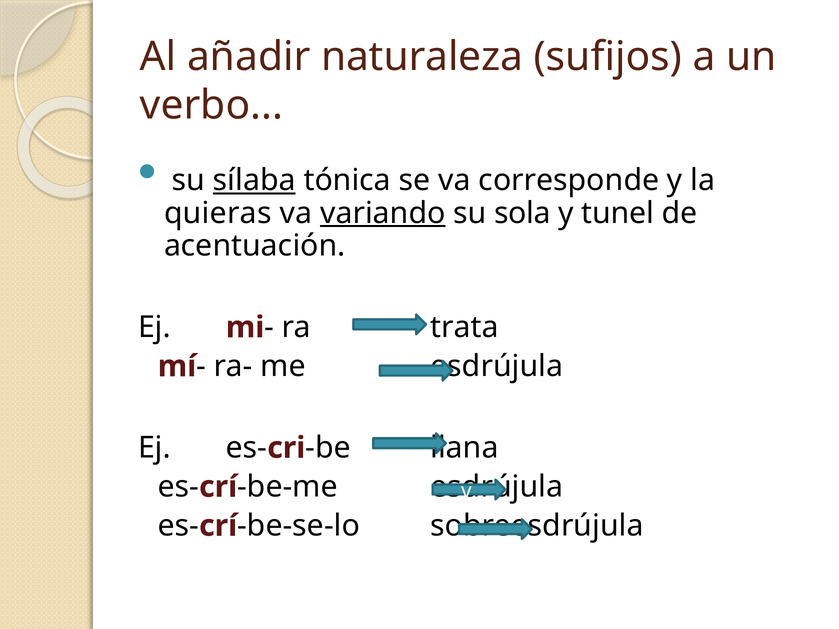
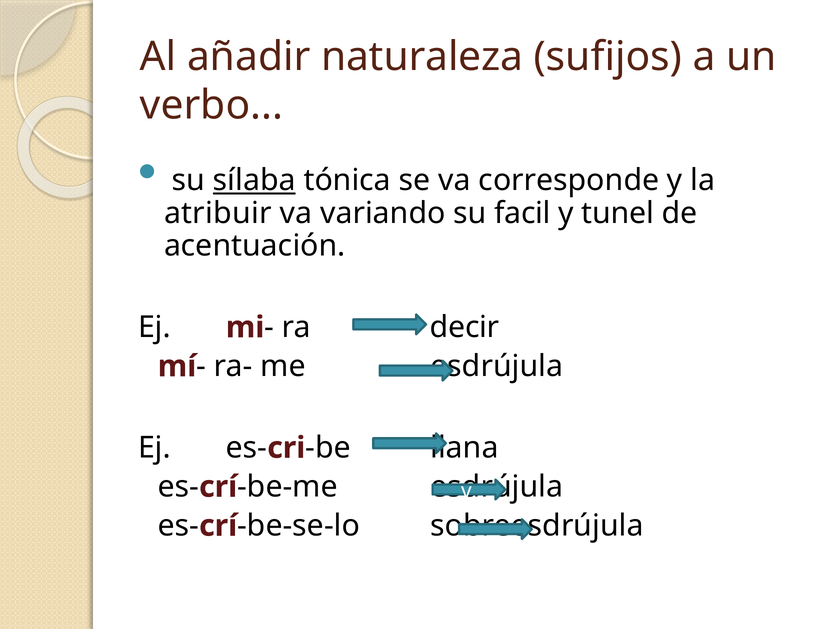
quieras: quieras -> atribuir
variando underline: present -> none
sola: sola -> facil
trata: trata -> decir
